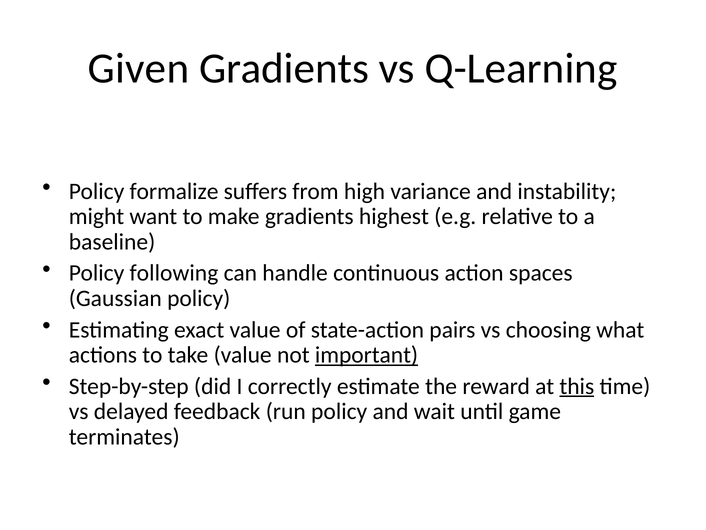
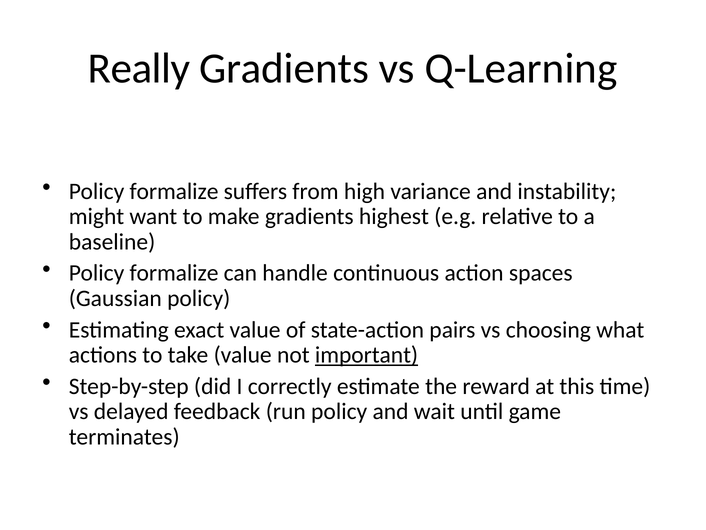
Given: Given -> Really
following at (174, 273): following -> formalize
this underline: present -> none
